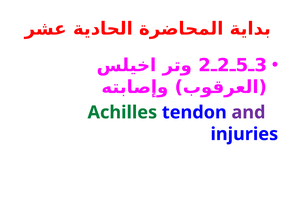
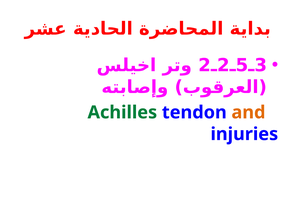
and colour: purple -> orange
